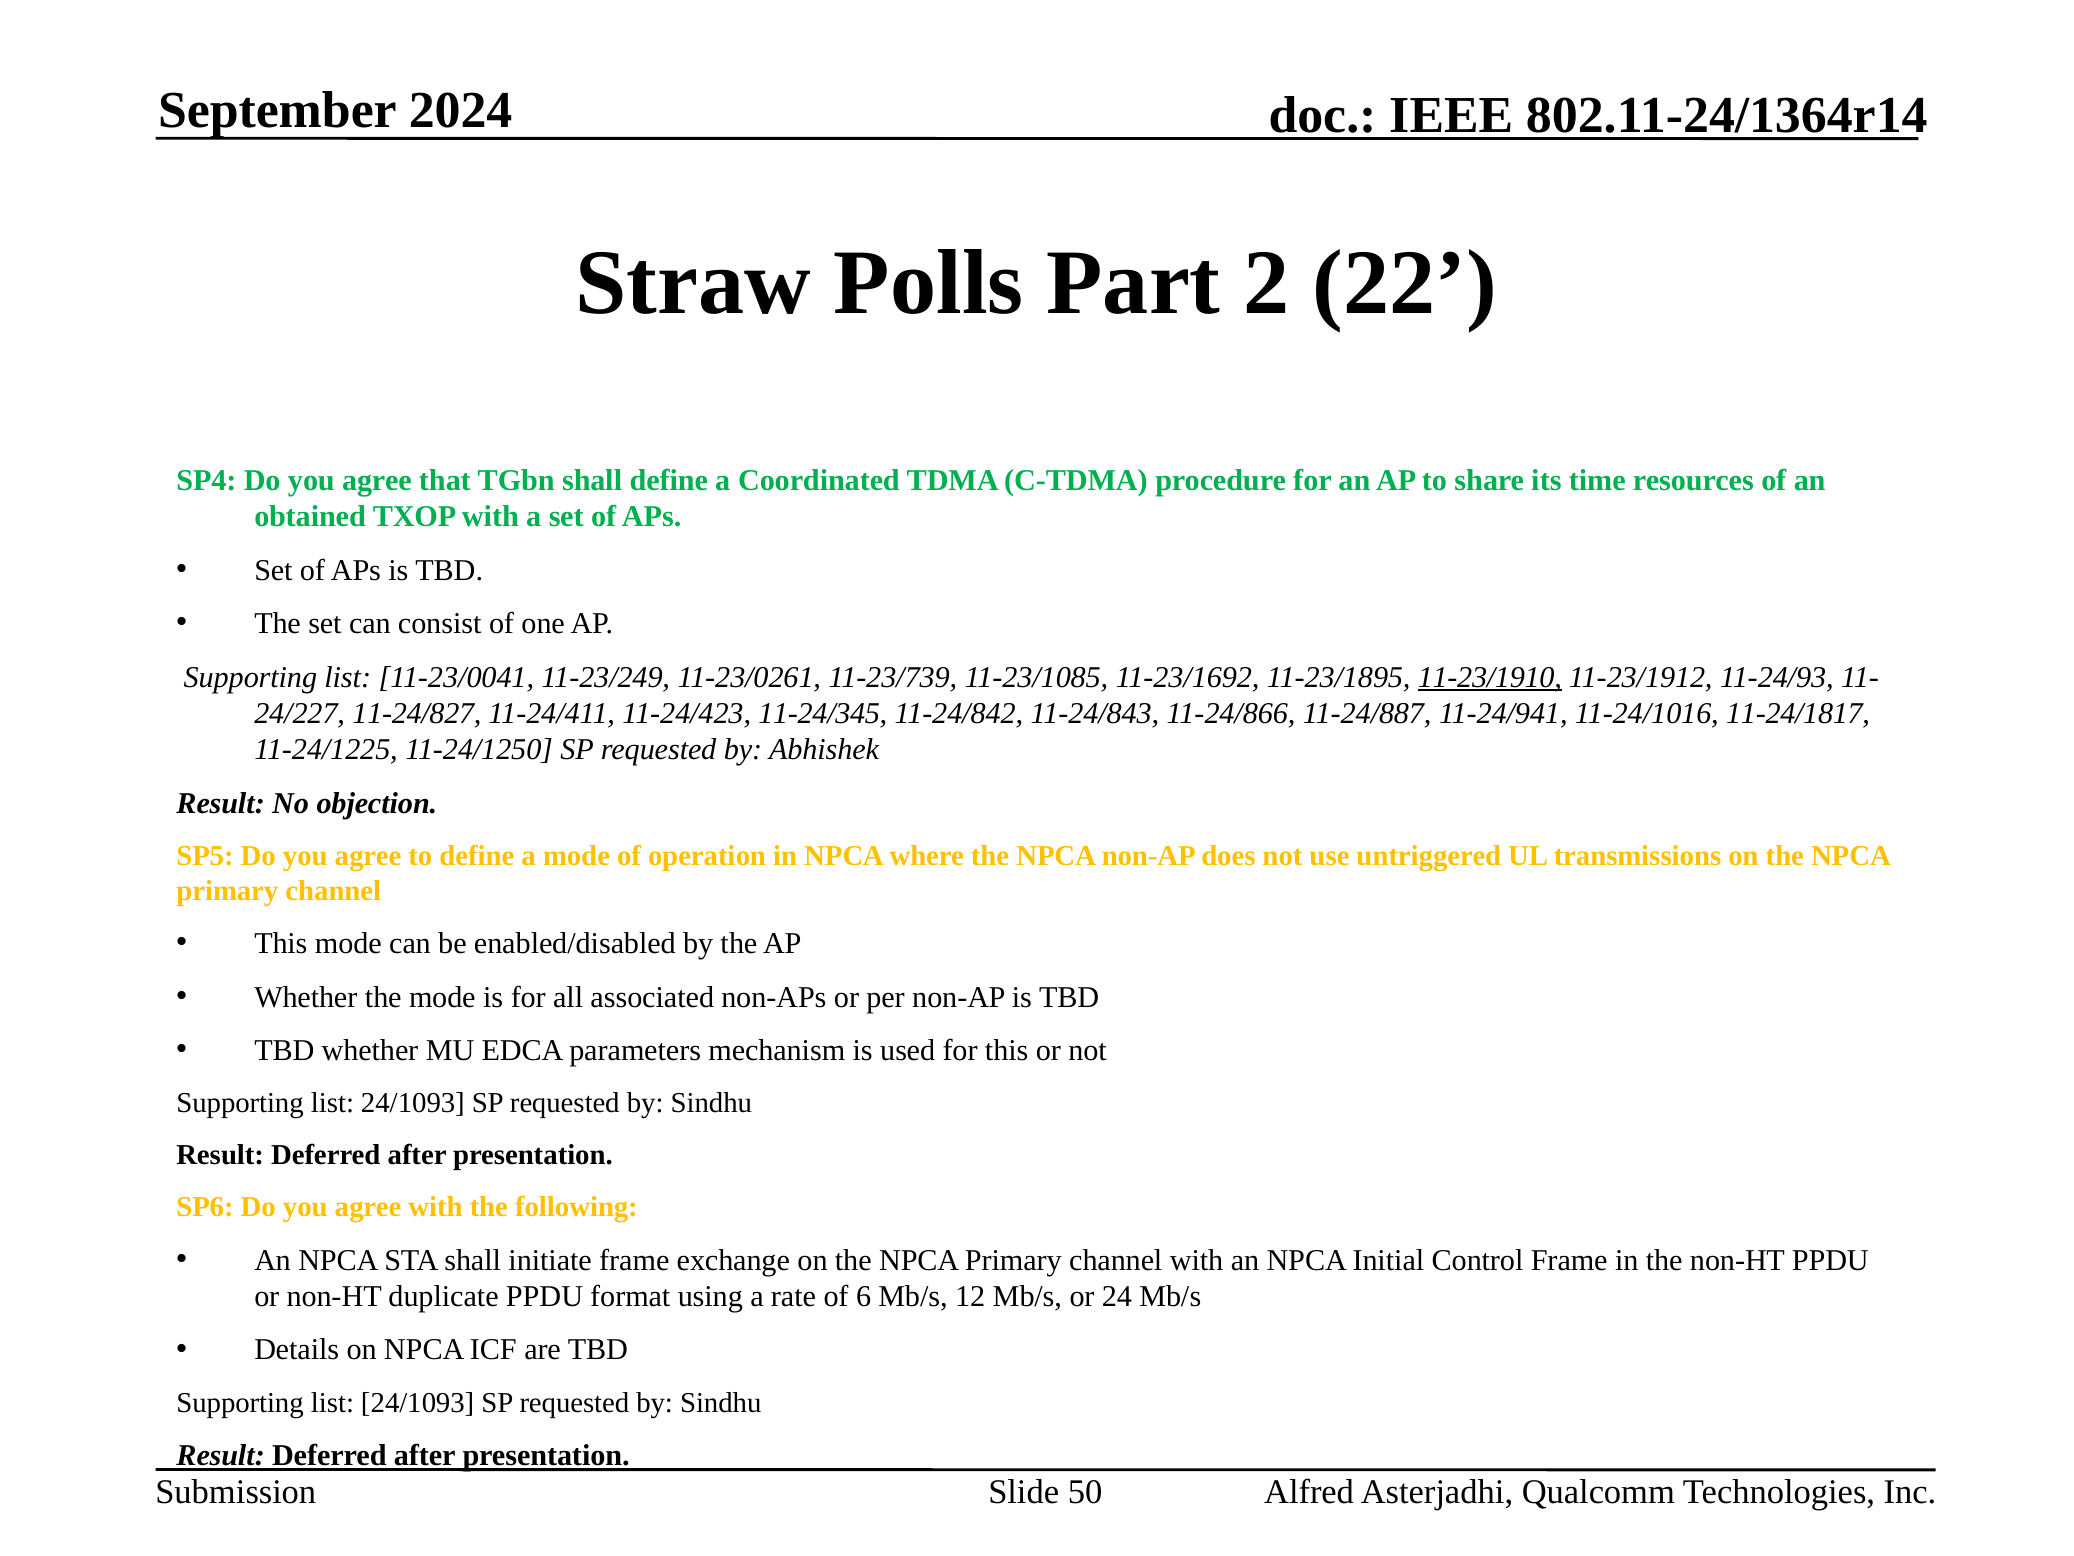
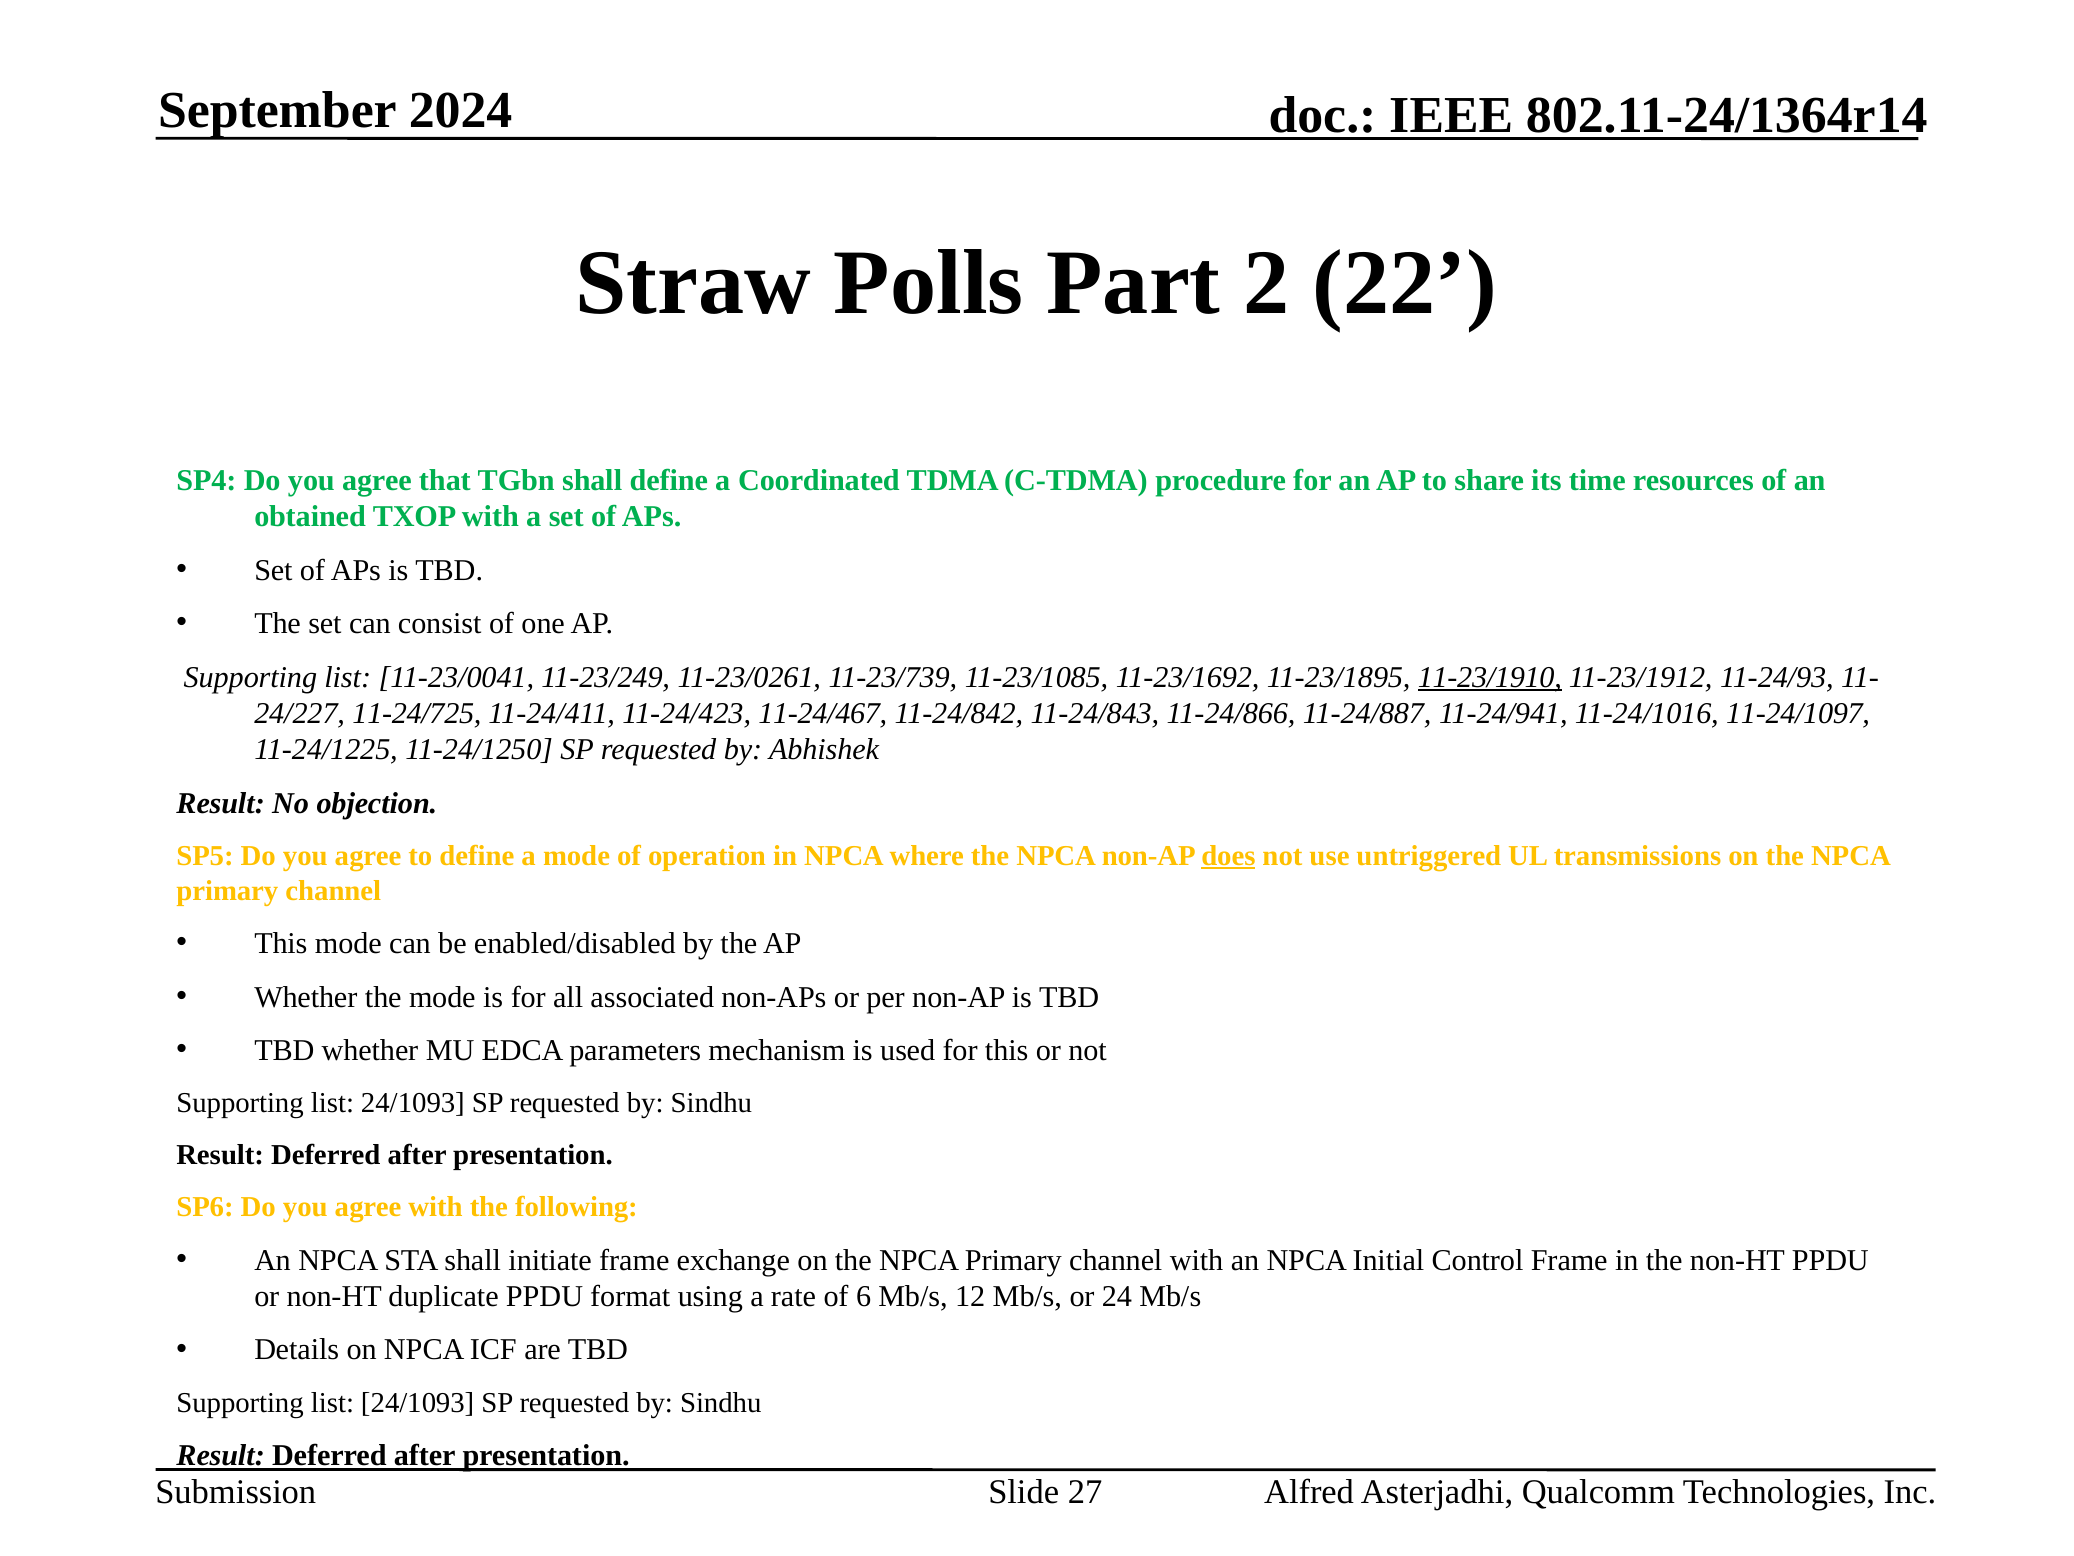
11-24/827: 11-24/827 -> 11-24/725
11-24/345: 11-24/345 -> 11-24/467
11-24/1817: 11-24/1817 -> 11-24/1097
does underline: none -> present
50: 50 -> 27
